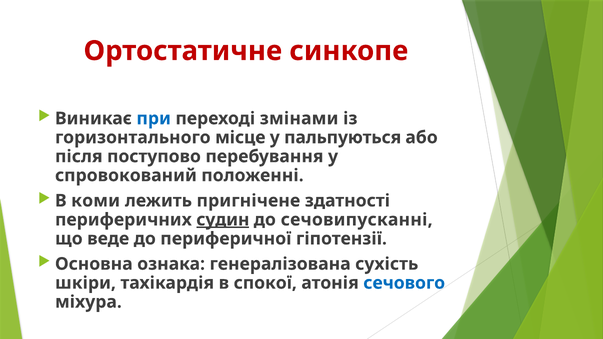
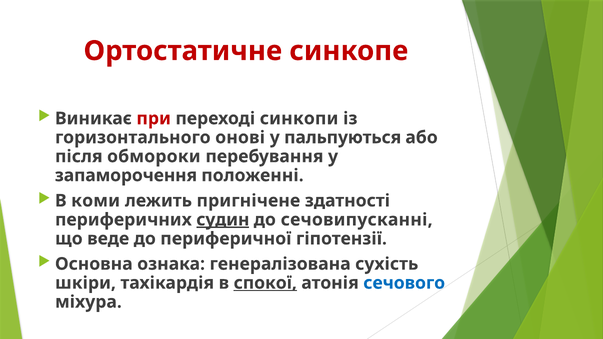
при colour: blue -> red
змінами: змінами -> синкопи
місце: місце -> онові
поступово: поступово -> обмороки
спровокований: спровокований -> запаморочення
спокої underline: none -> present
